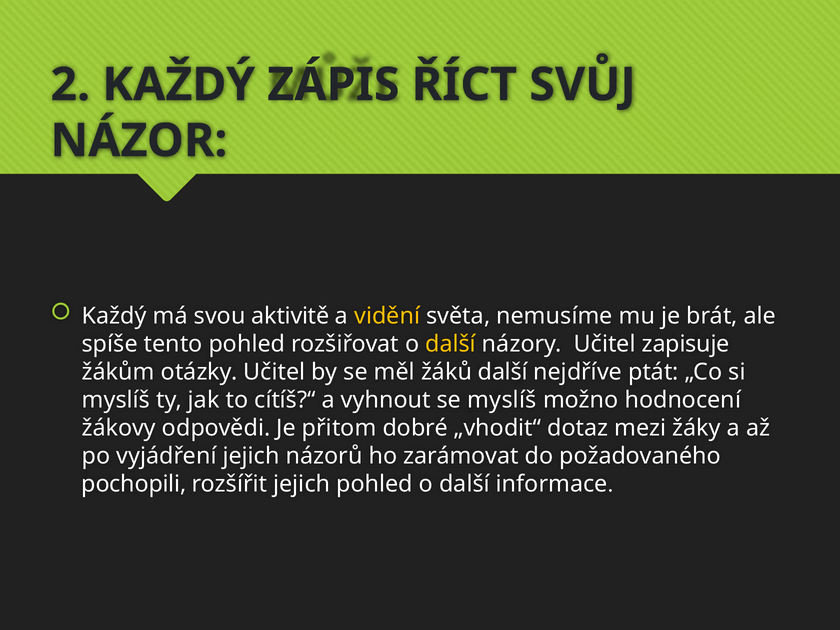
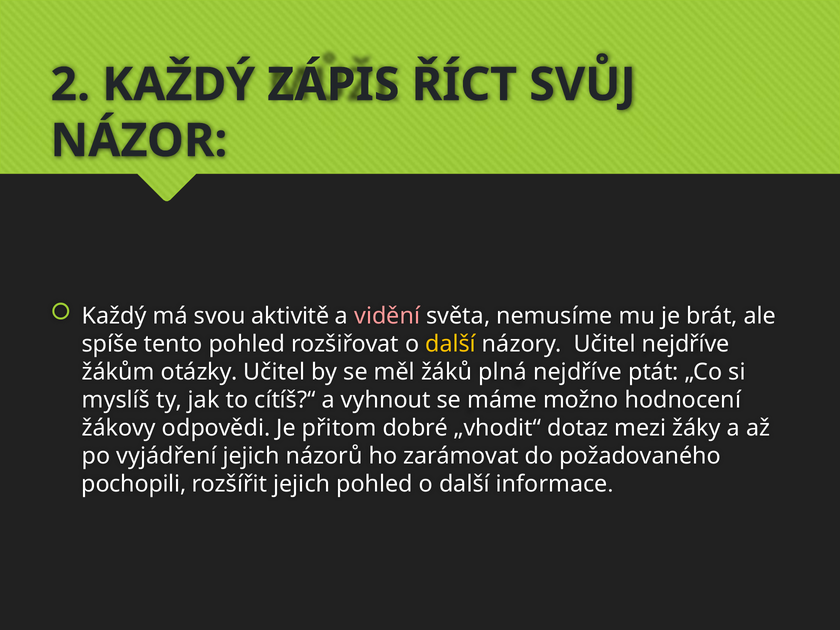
vidění colour: yellow -> pink
Učitel zapisuje: zapisuje -> nejdříve
žáků další: další -> plná
se myslíš: myslíš -> máme
